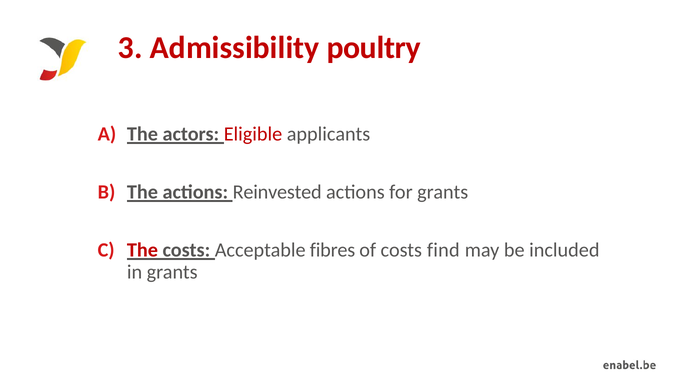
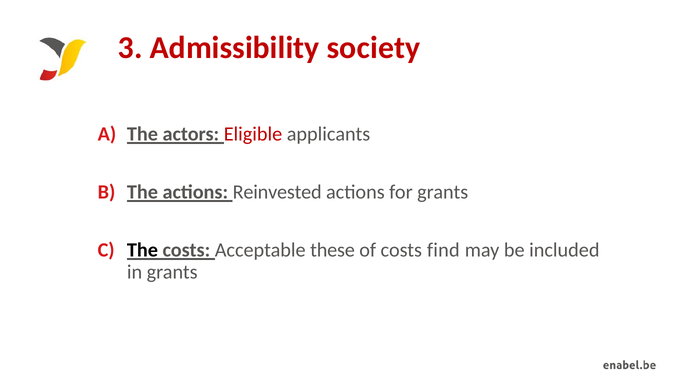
poultry: poultry -> society
The at (142, 251) colour: red -> black
fibres: fibres -> these
